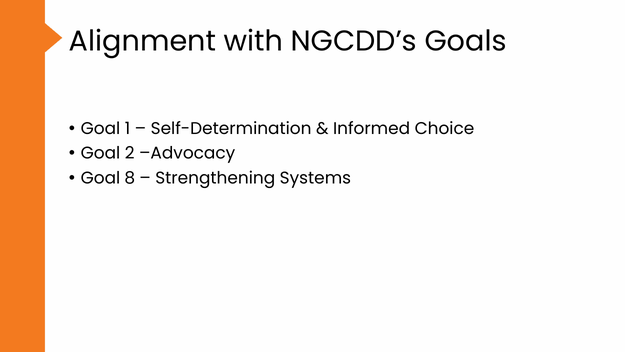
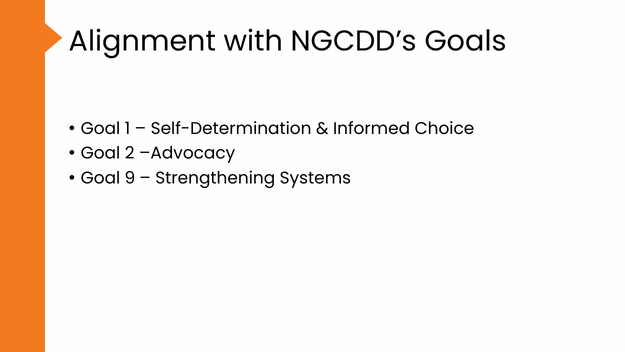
8: 8 -> 9
